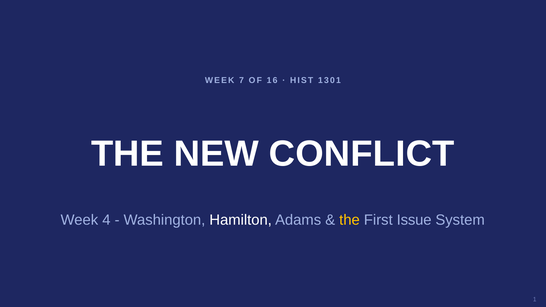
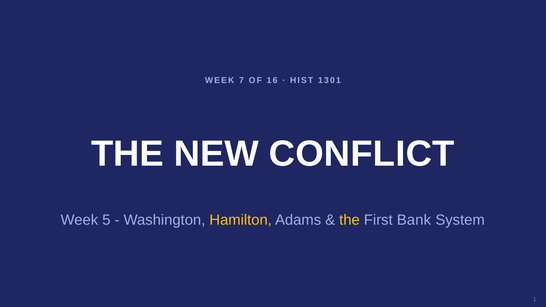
4: 4 -> 5
Hamilton colour: white -> yellow
Issue: Issue -> Bank
